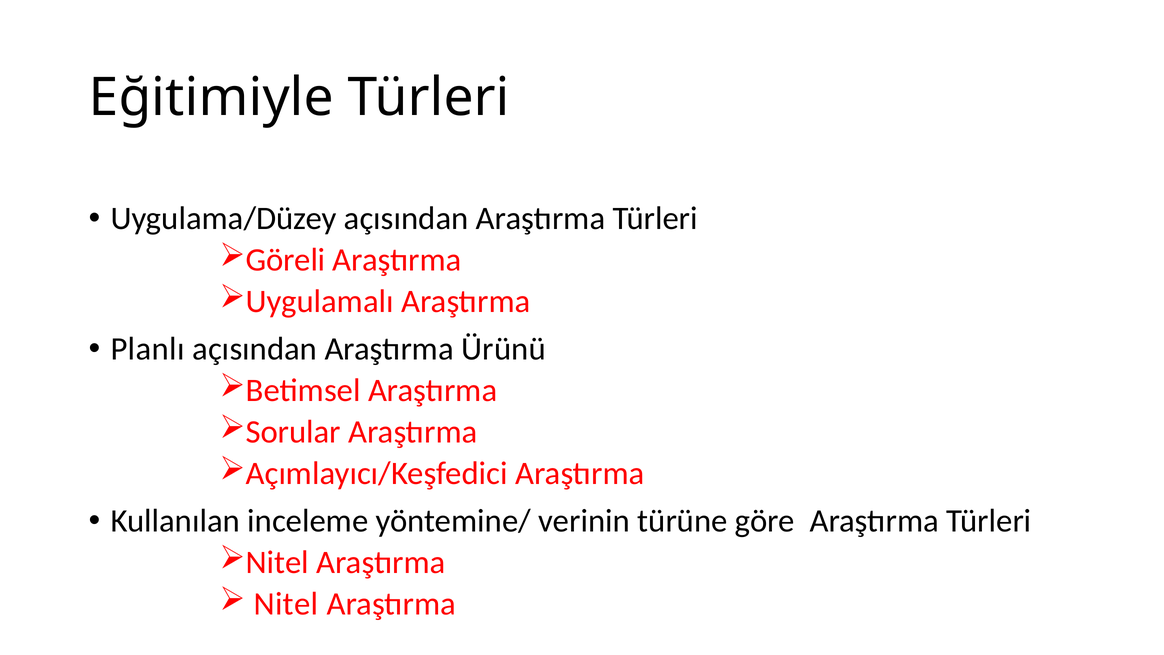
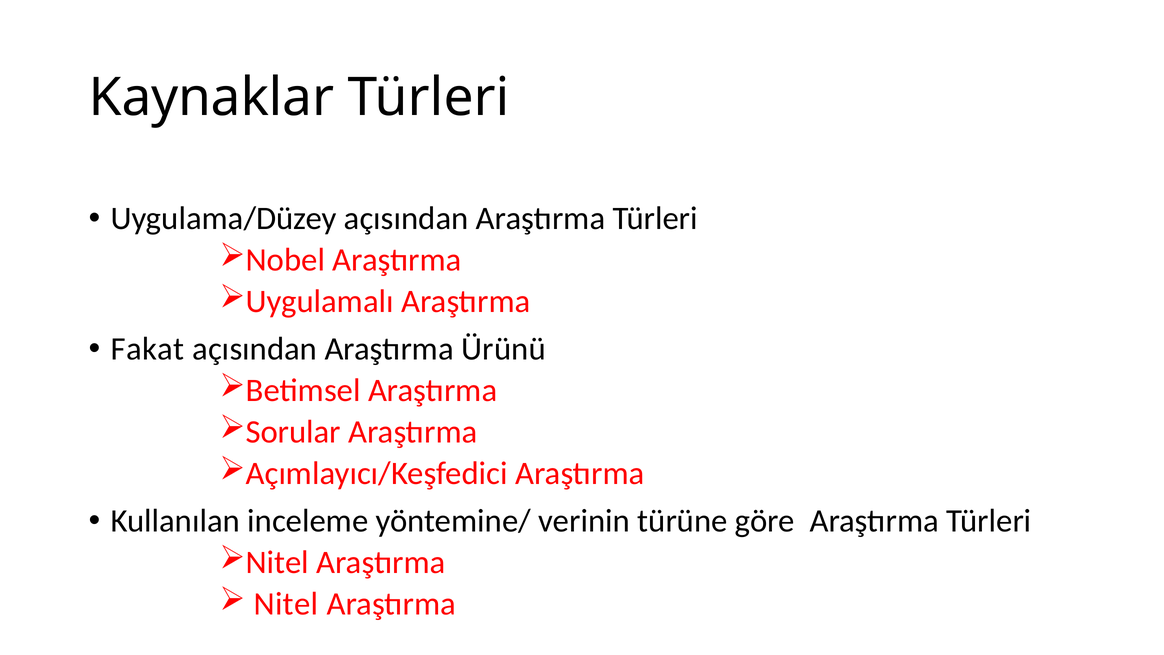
Eğitimiyle: Eğitimiyle -> Kaynaklar
Göreli: Göreli -> Nobel
Planlı: Planlı -> Fakat
